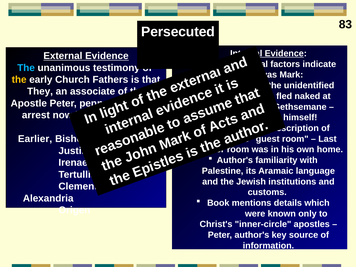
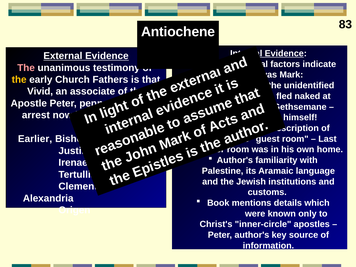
Persecuted: Persecuted -> Antiochene
The at (26, 68) colour: light blue -> pink
They: They -> Vivid
